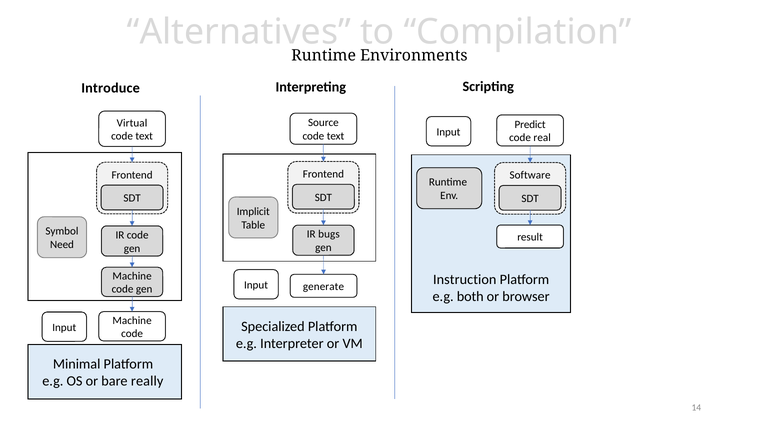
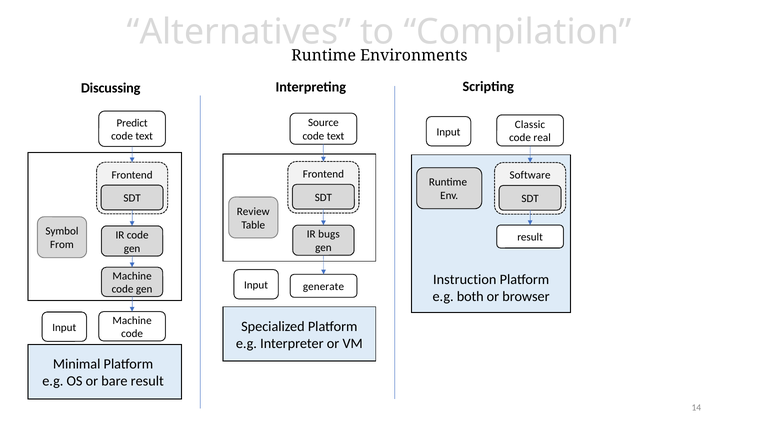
Introduce: Introduce -> Discussing
Virtual: Virtual -> Predict
Predict: Predict -> Classic
Implicit: Implicit -> Review
Need: Need -> From
bare really: really -> result
